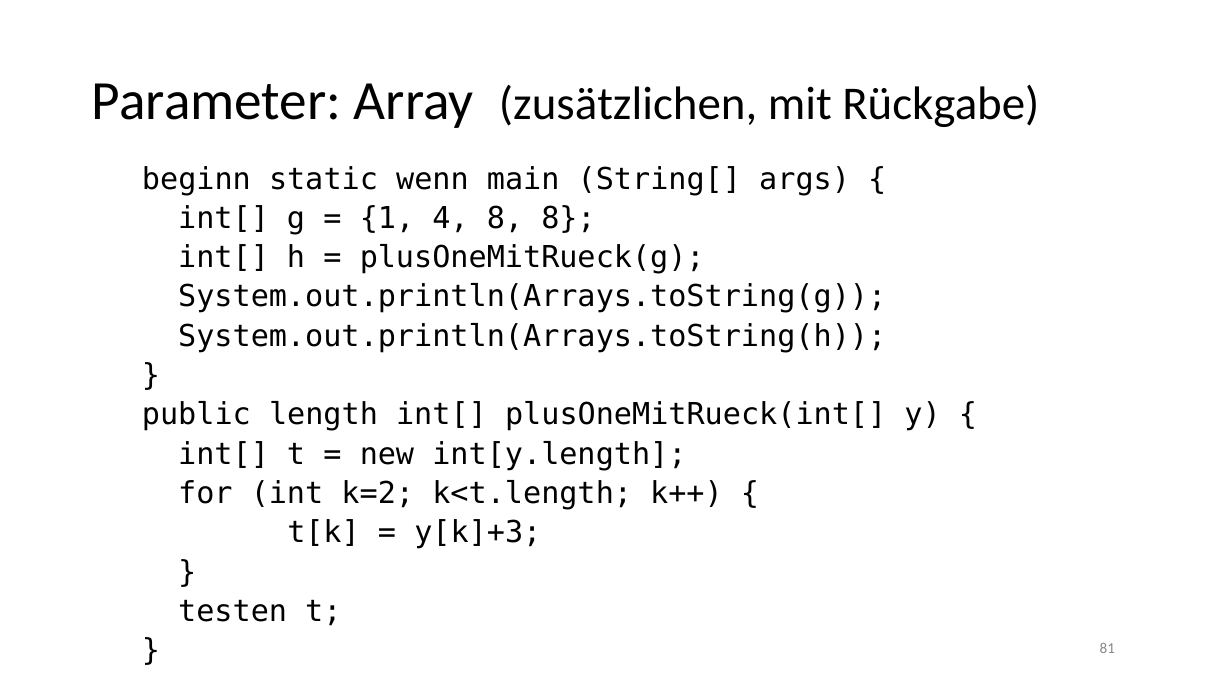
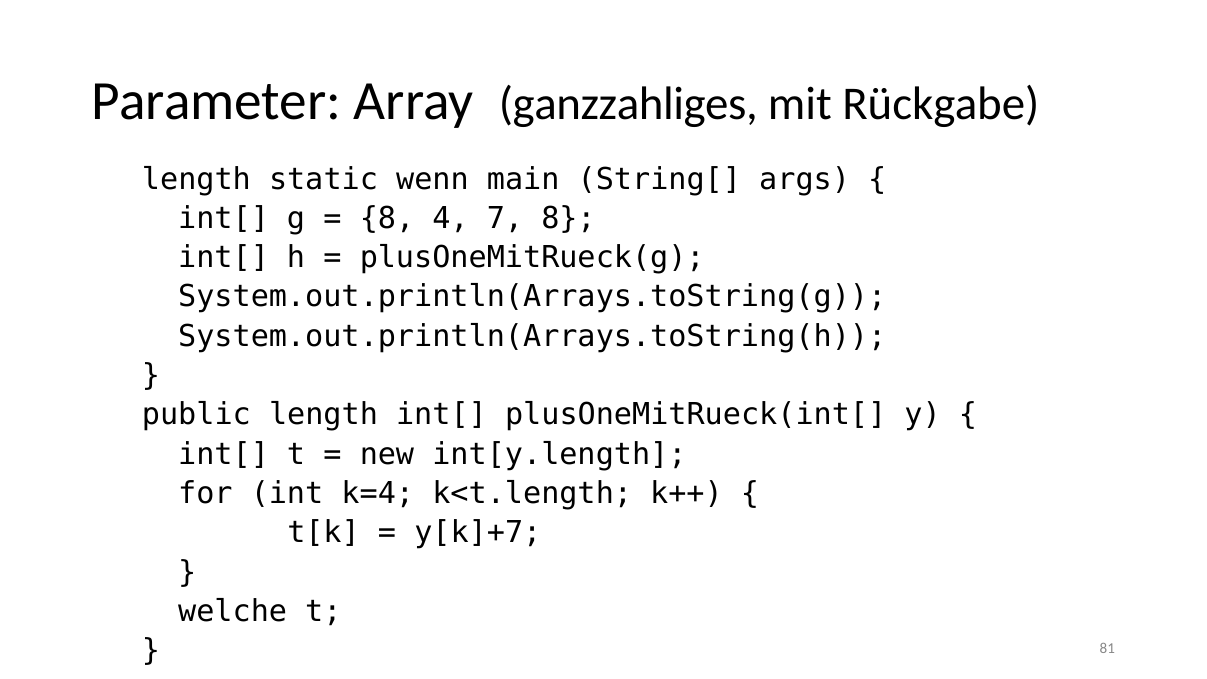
zusätzlichen: zusätzlichen -> ganzzahliges
beginn at (196, 179): beginn -> length
1 at (387, 218): 1 -> 8
4 8: 8 -> 7
k=2: k=2 -> k=4
y[k]+3: y[k]+3 -> y[k]+7
testen: testen -> welche
